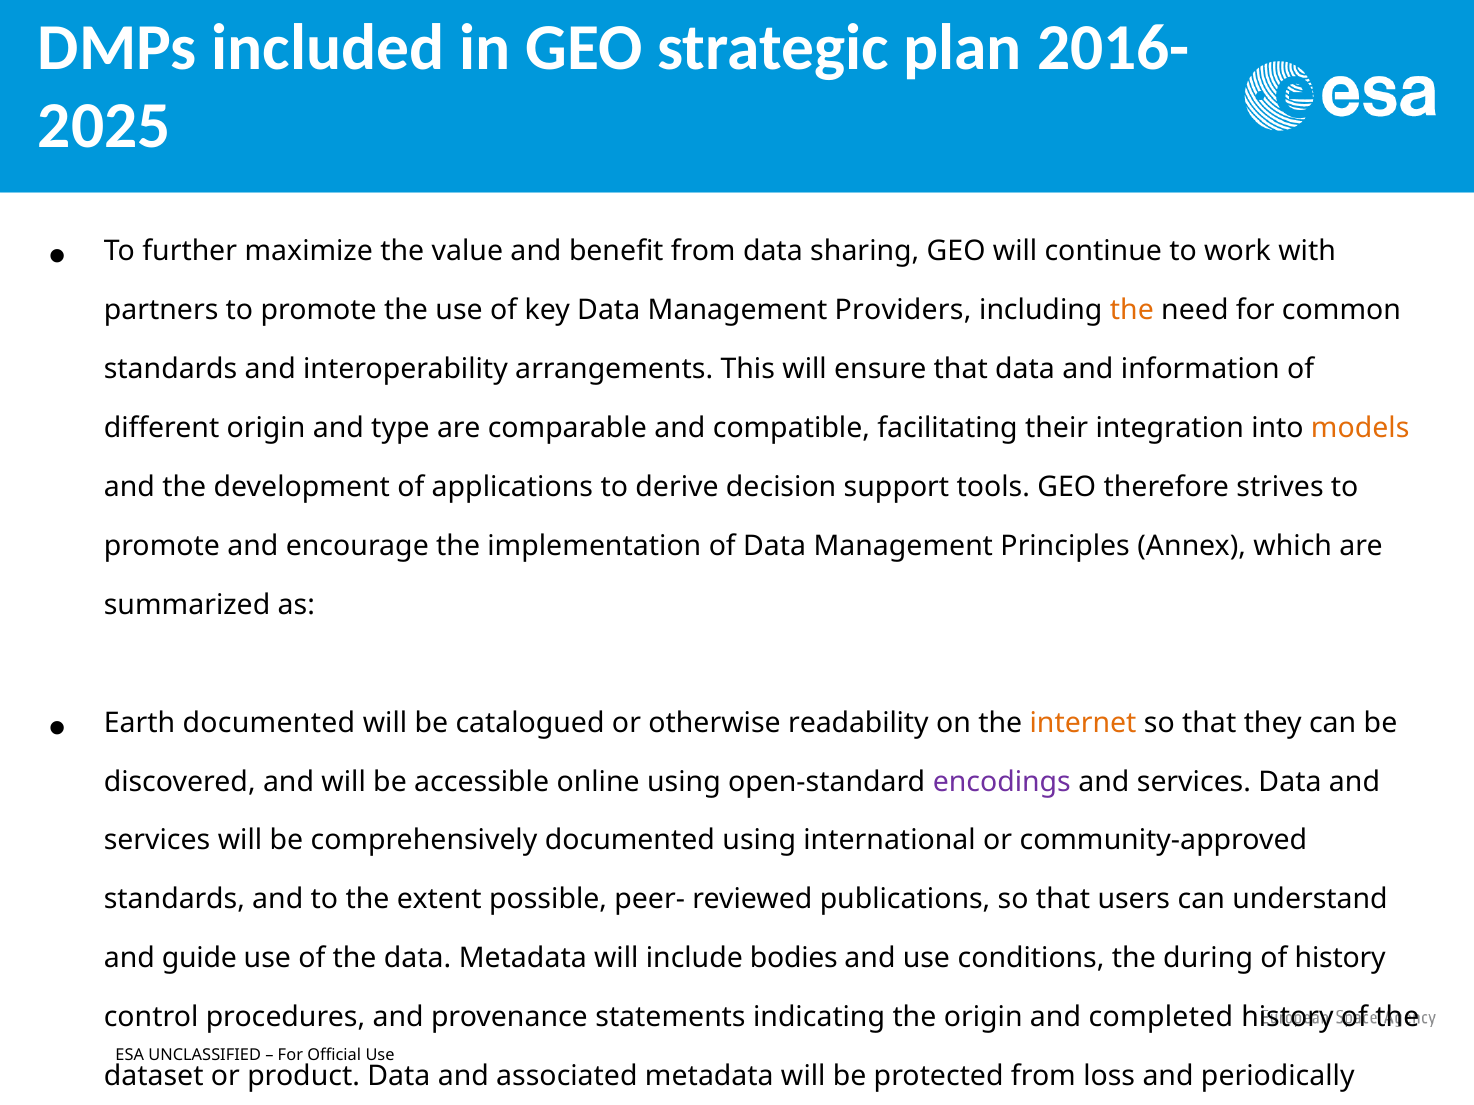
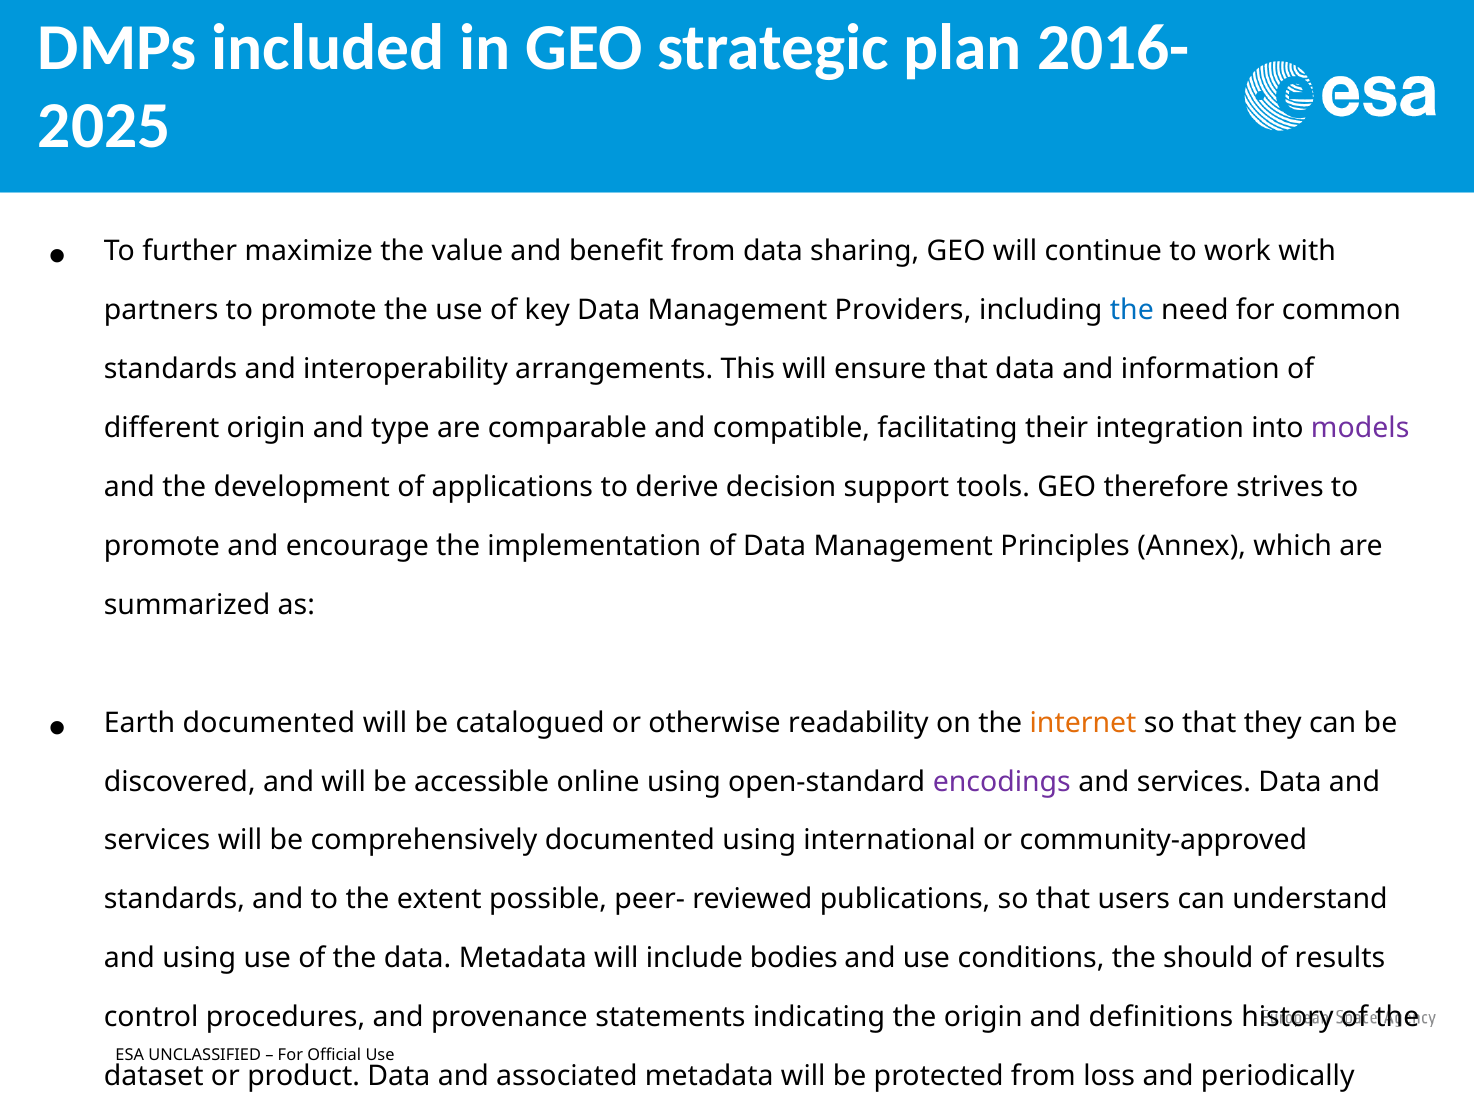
the at (1132, 310) colour: orange -> blue
models colour: orange -> purple
and guide: guide -> using
during: during -> should
of history: history -> results
completed: completed -> definitions
